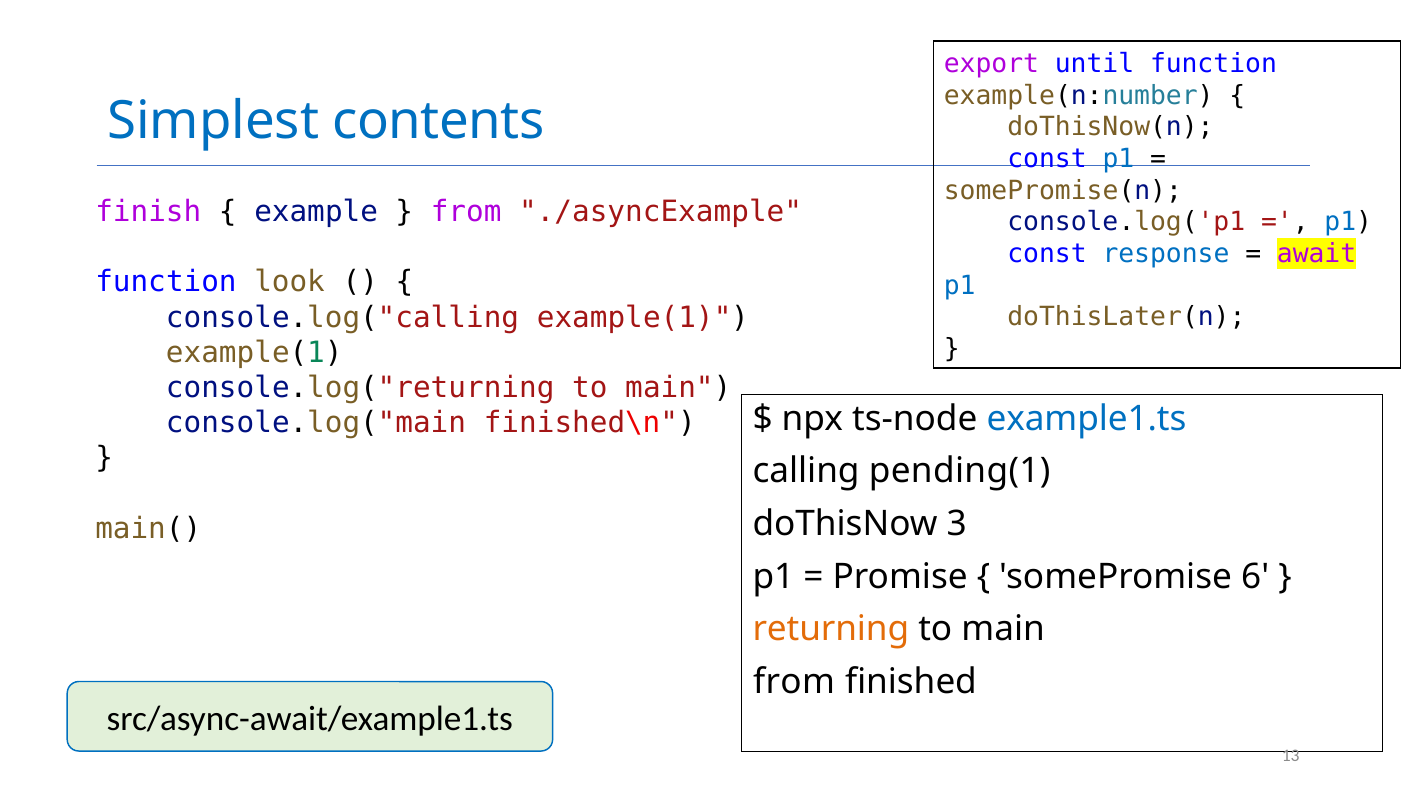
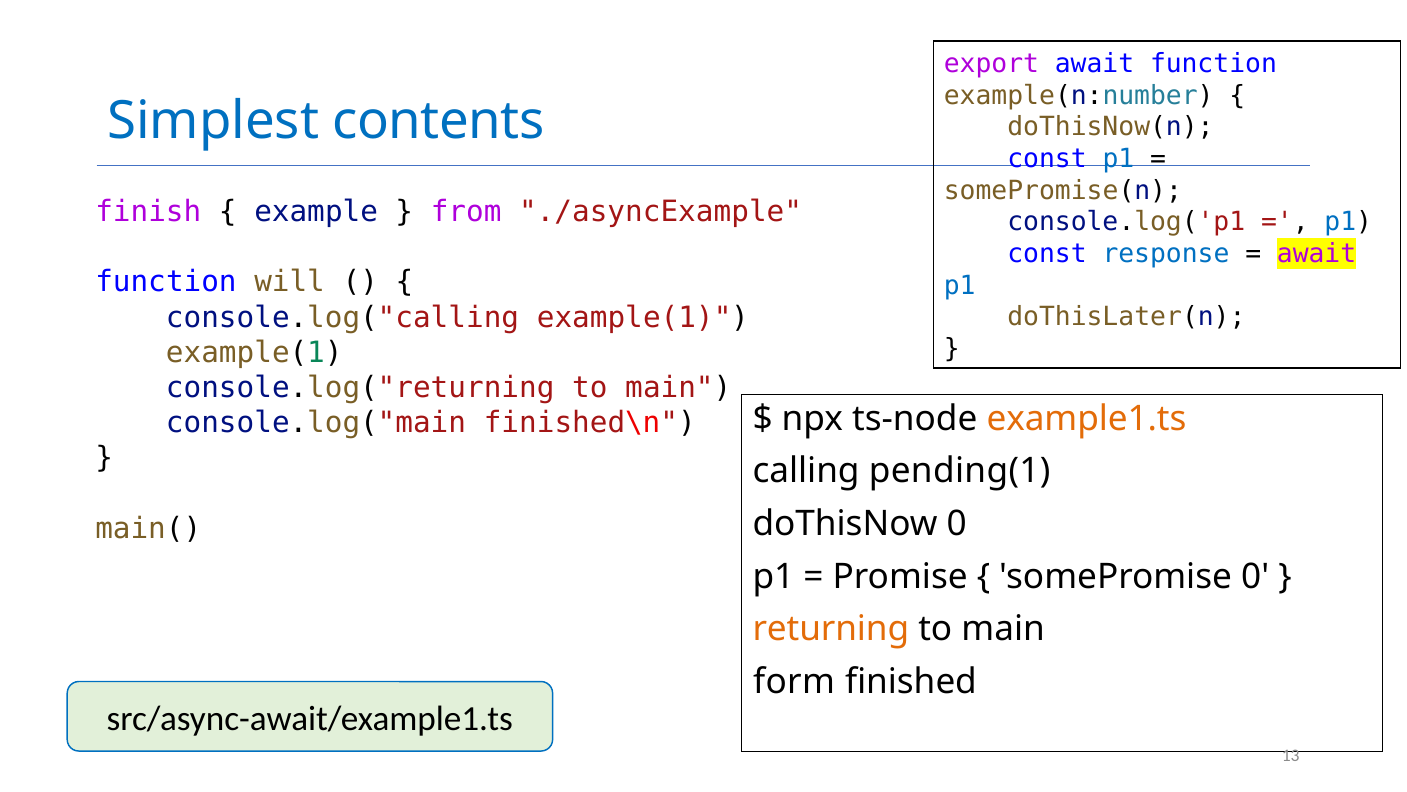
export until: until -> await
look: look -> will
example1.ts colour: blue -> orange
doThisNow 3: 3 -> 0
somePromise 6: 6 -> 0
from at (794, 681): from -> form
